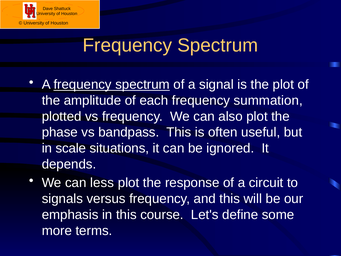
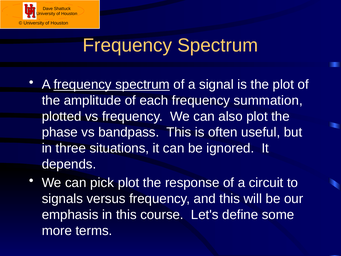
scale: scale -> three
less: less -> pick
